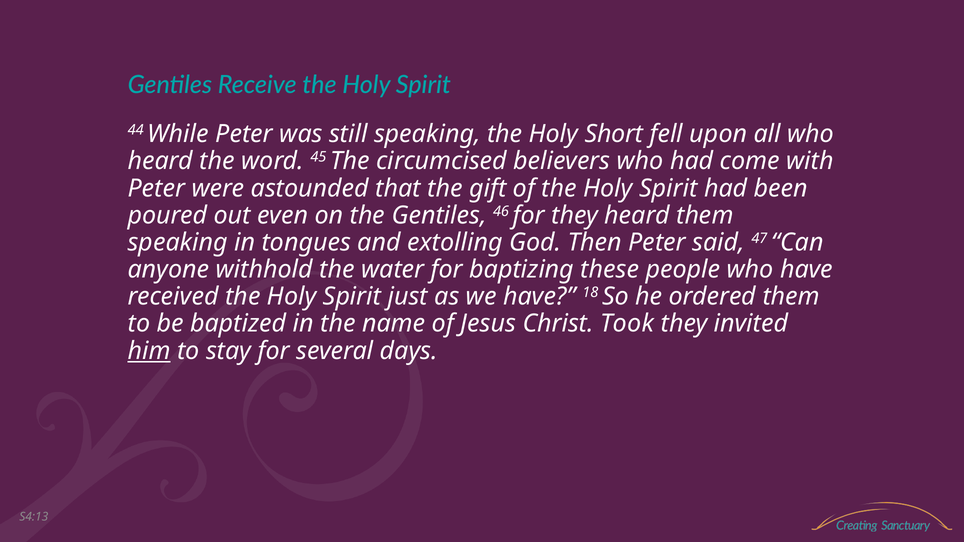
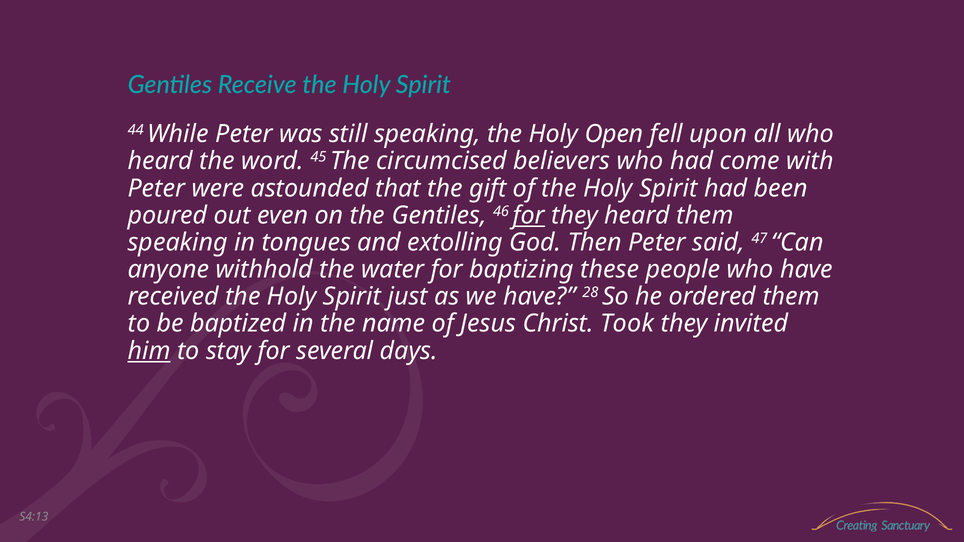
Short: Short -> Open
for at (529, 215) underline: none -> present
18: 18 -> 28
